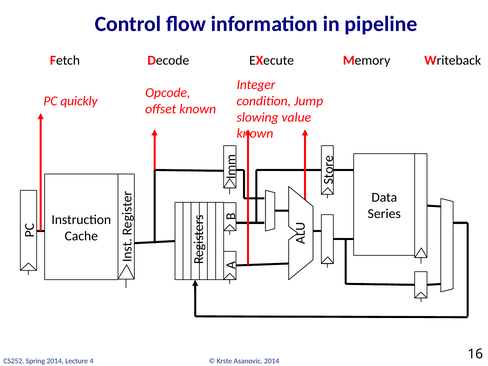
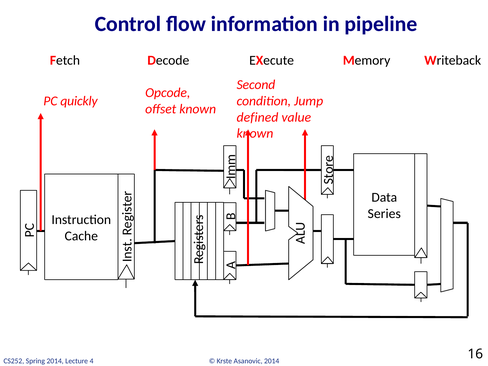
Integer: Integer -> Second
slowing: slowing -> defined
